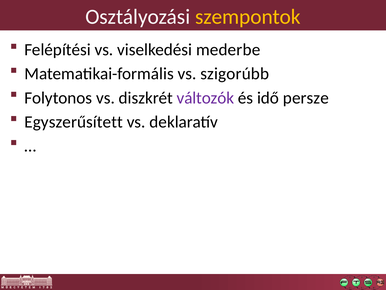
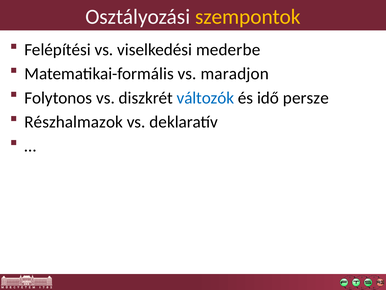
szigorúbb: szigorúbb -> maradjon
változók colour: purple -> blue
Egyszerűsített: Egyszerűsített -> Részhalmazok
